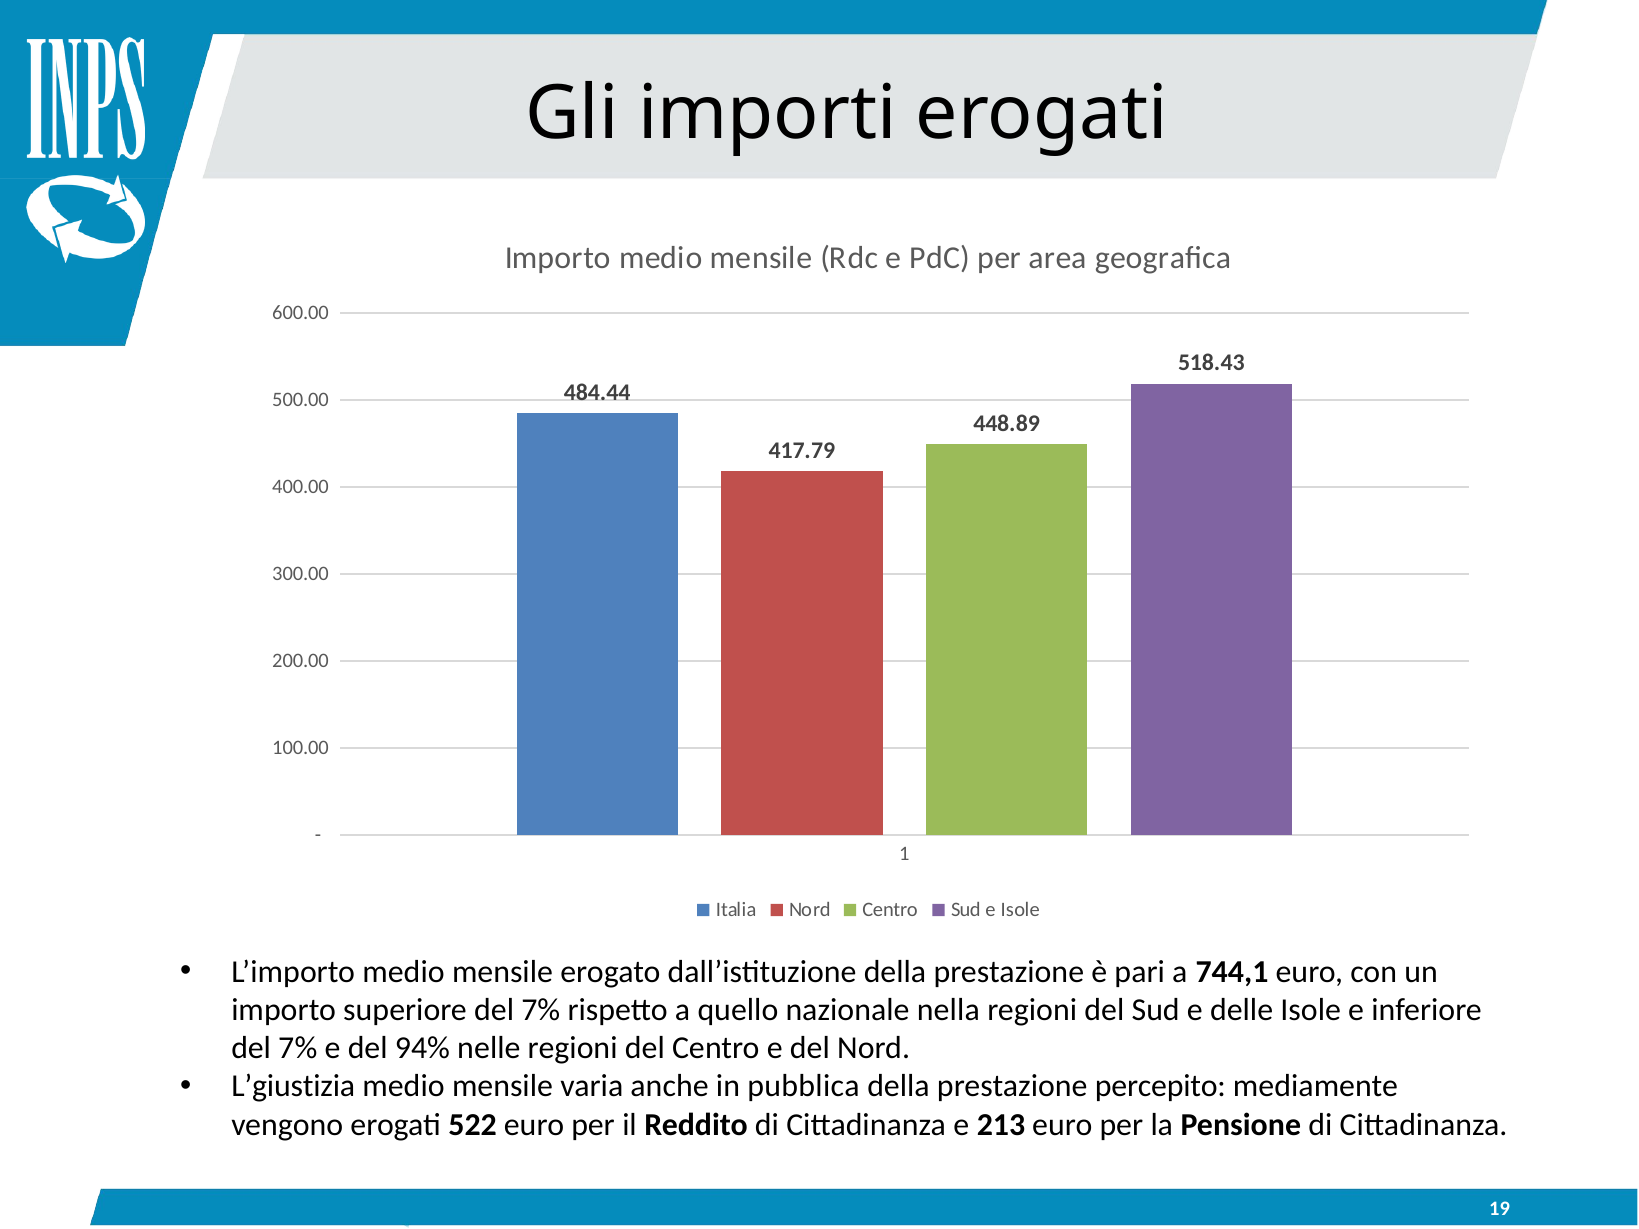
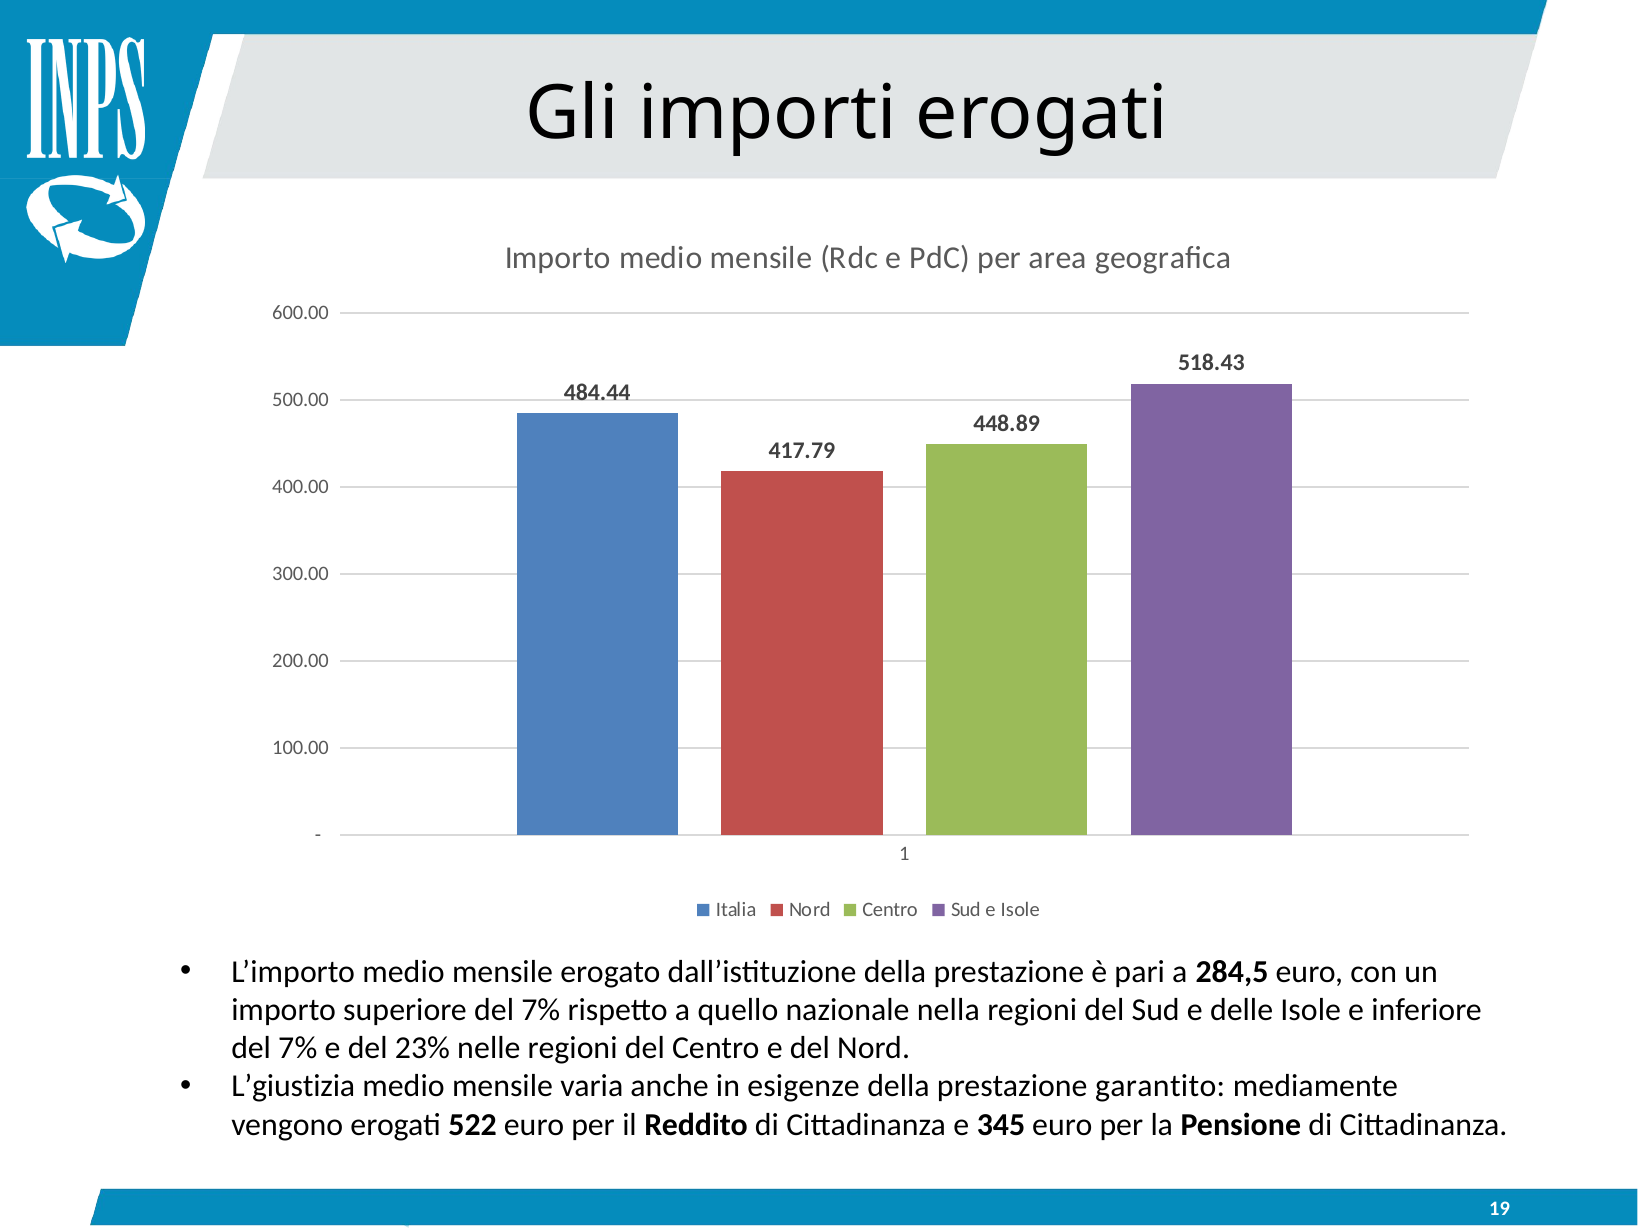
744,1: 744,1 -> 284,5
94%: 94% -> 23%
pubblica: pubblica -> esigenze
percepito: percepito -> garantito
213: 213 -> 345
